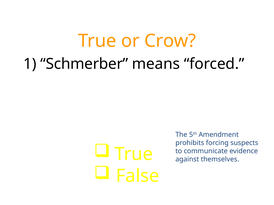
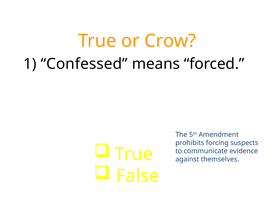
Schmerber: Schmerber -> Confessed
